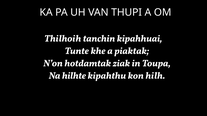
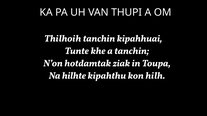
a piaktak: piaktak -> tanchin
